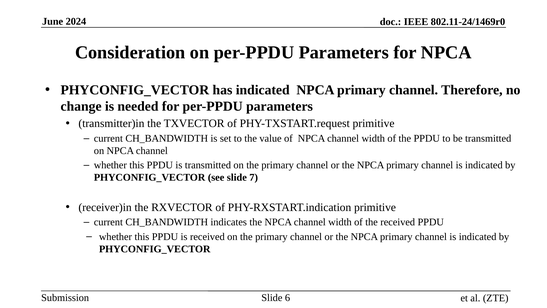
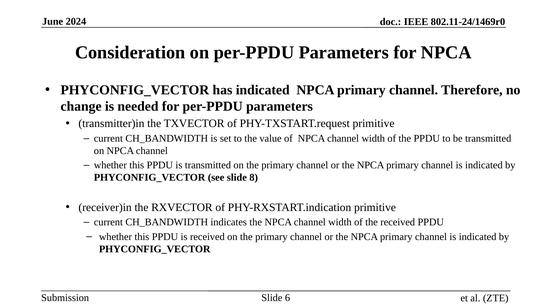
7: 7 -> 8
